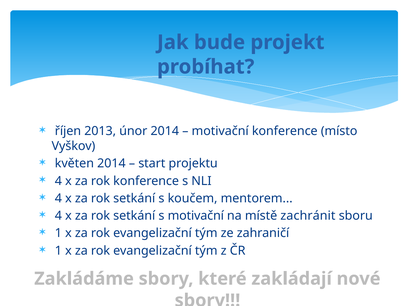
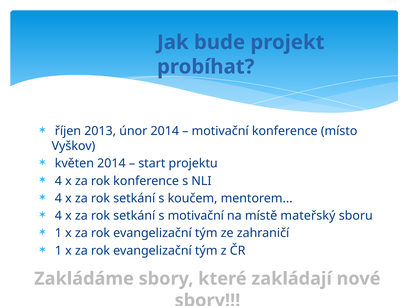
zachránit: zachránit -> mateřský
